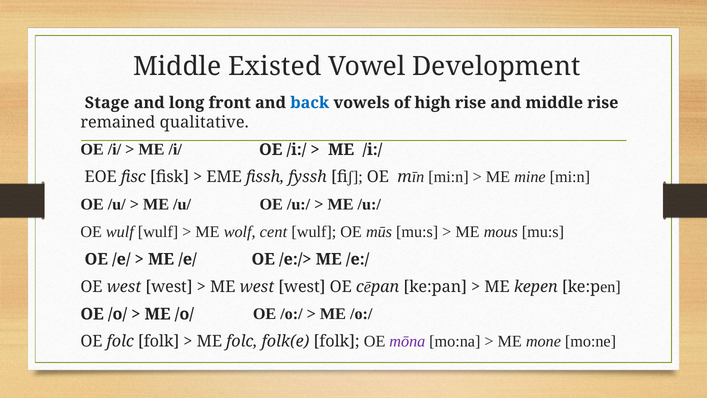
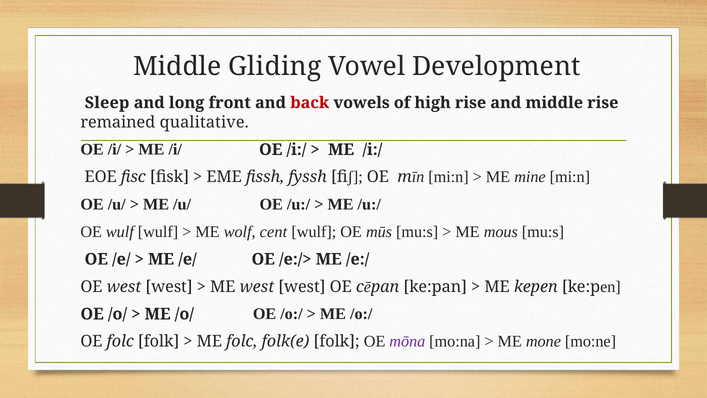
Existed: Existed -> Gliding
Stage: Stage -> Sleep
back colour: blue -> red
